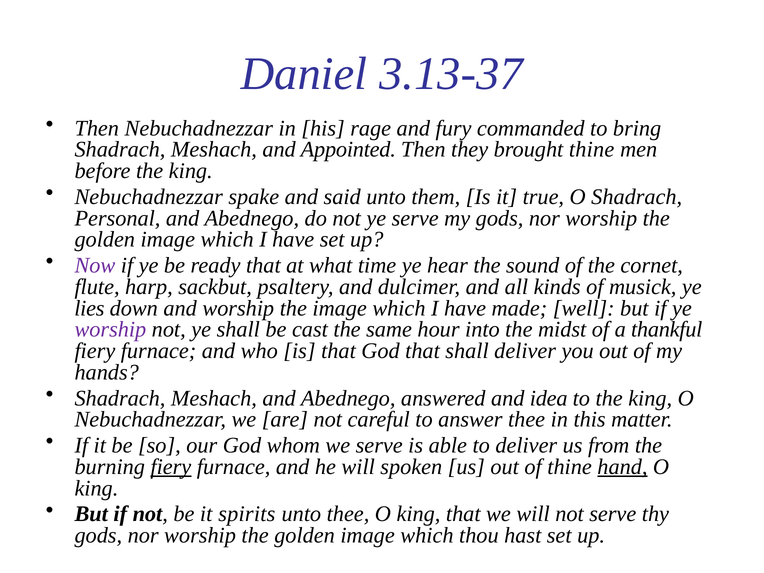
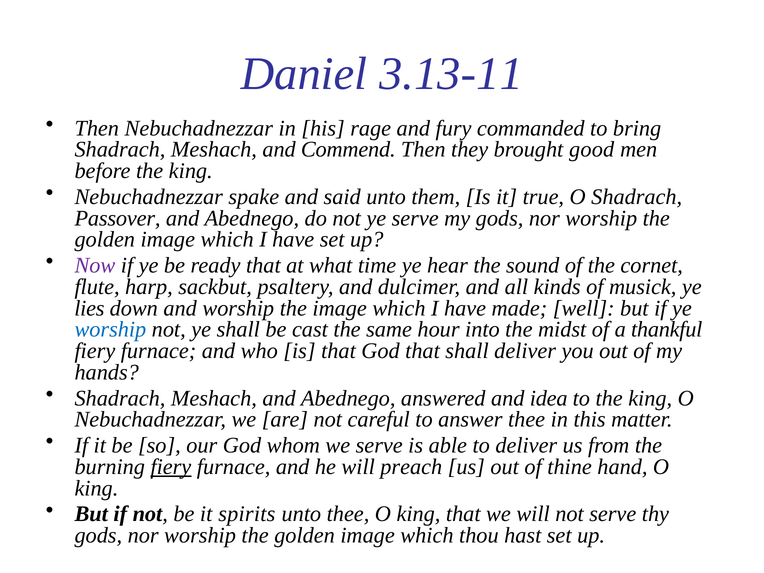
3.13-37: 3.13-37 -> 3.13-11
Appointed: Appointed -> Commend
brought thine: thine -> good
Personal: Personal -> Passover
worship at (110, 330) colour: purple -> blue
spoken: spoken -> preach
hand underline: present -> none
